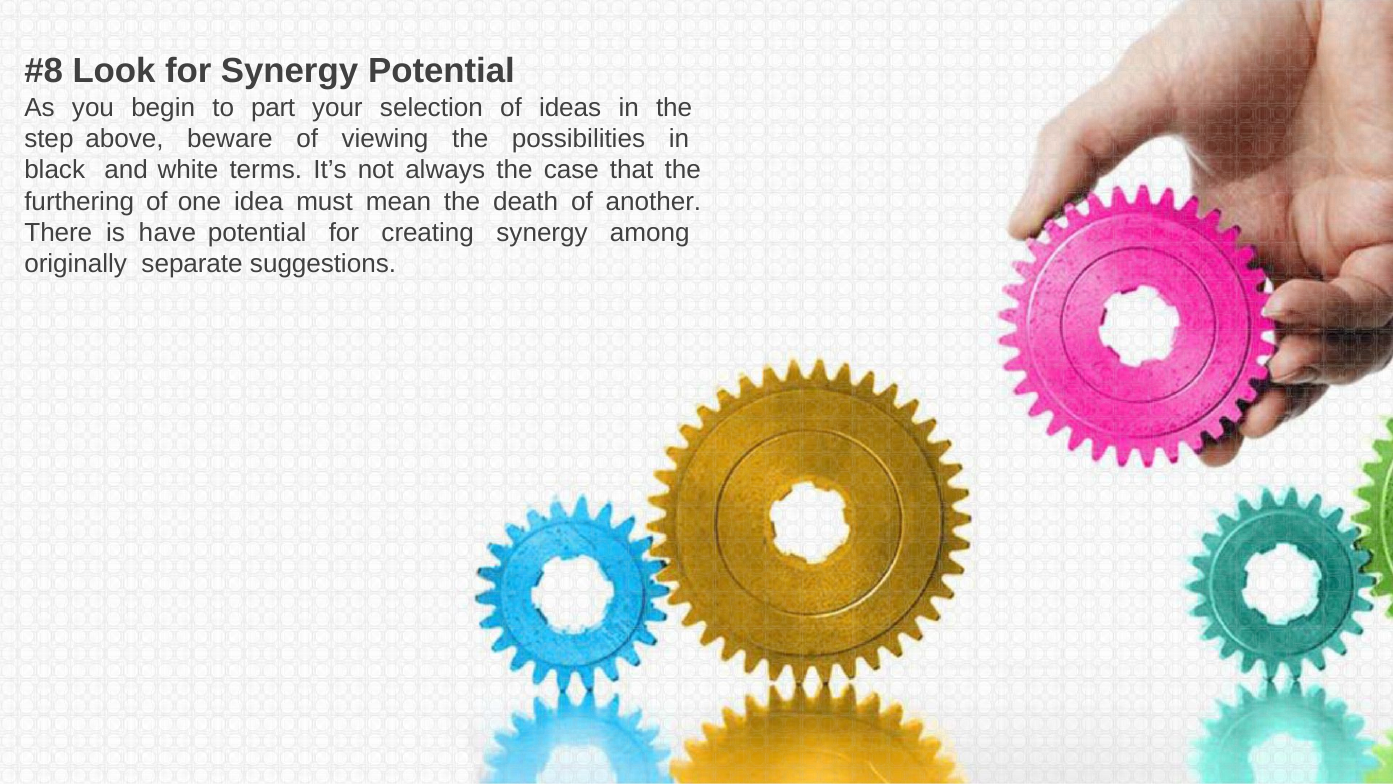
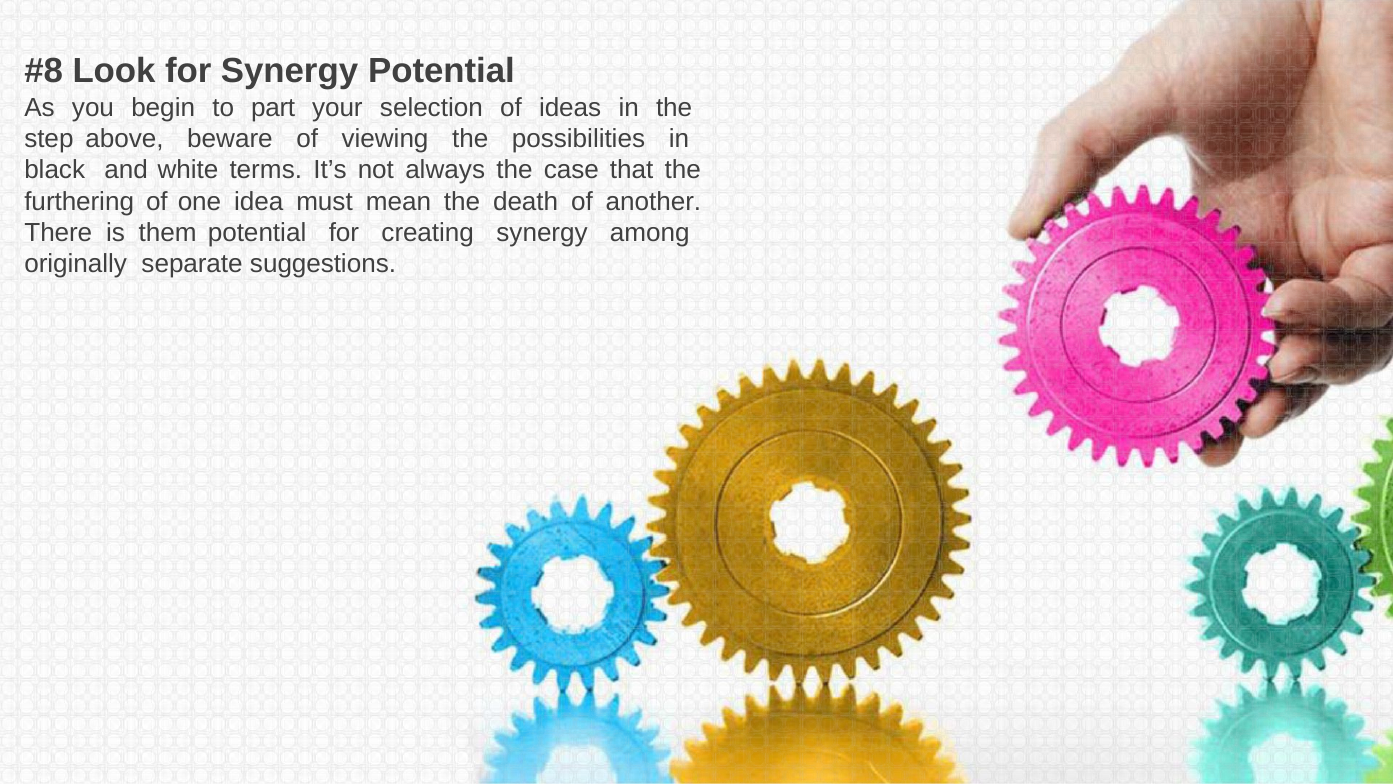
have: have -> them
